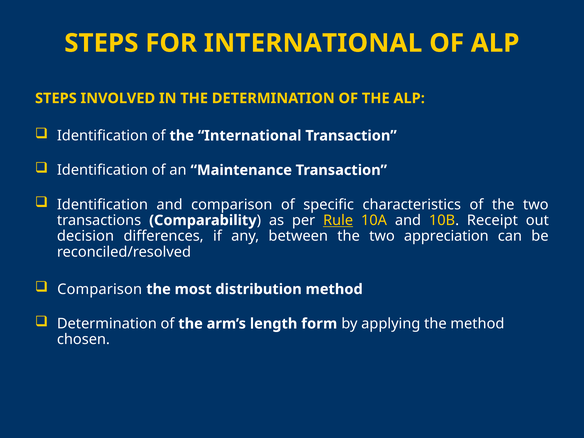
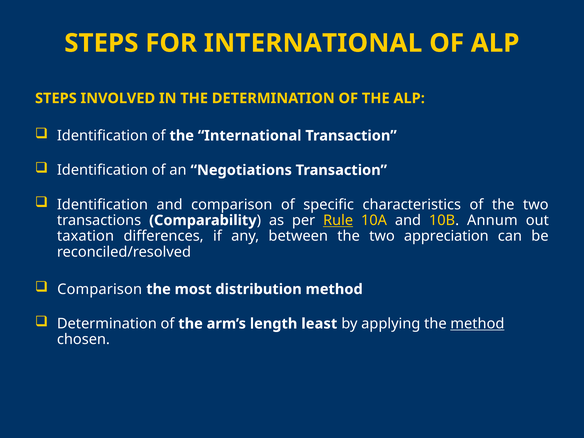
Maintenance: Maintenance -> Negotiations
Receipt: Receipt -> Annum
decision: decision -> taxation
form: form -> least
method at (477, 324) underline: none -> present
